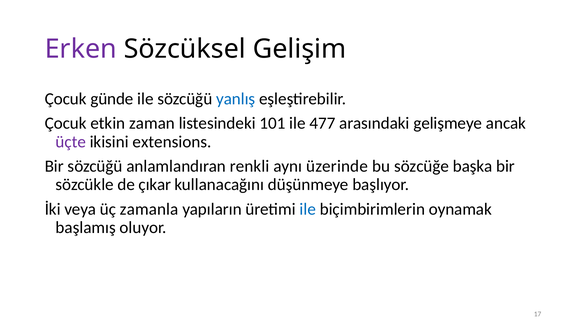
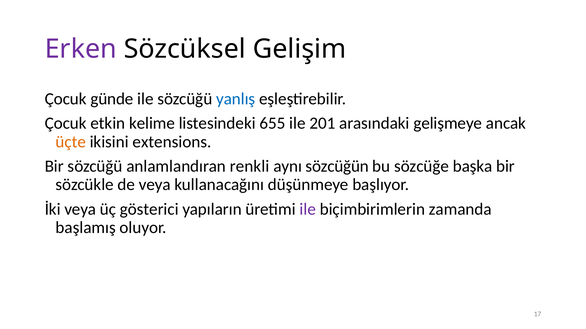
zaman: zaman -> kelime
101: 101 -> 655
477: 477 -> 201
üçte colour: purple -> orange
üzerinde: üzerinde -> sözcüğün
de çıkar: çıkar -> veya
zamanla: zamanla -> gösterici
ile at (308, 210) colour: blue -> purple
oynamak: oynamak -> zamanda
